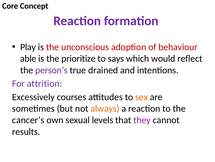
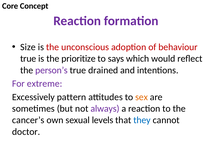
Play: Play -> Size
able at (28, 58): able -> true
attrition: attrition -> extreme
courses: courses -> pattern
always colour: orange -> purple
they colour: purple -> blue
results: results -> doctor
